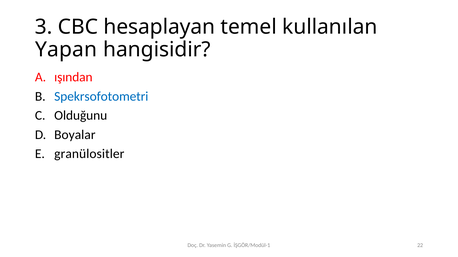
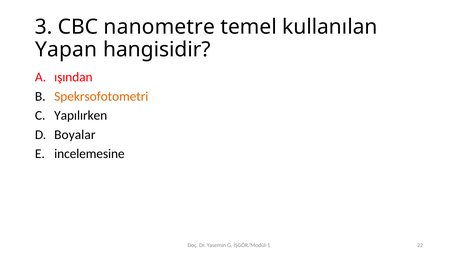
hesaplayan: hesaplayan -> nanometre
Spekrsofotometri colour: blue -> orange
Olduğunu: Olduğunu -> Yapılırken
granülositler: granülositler -> incelemesine
